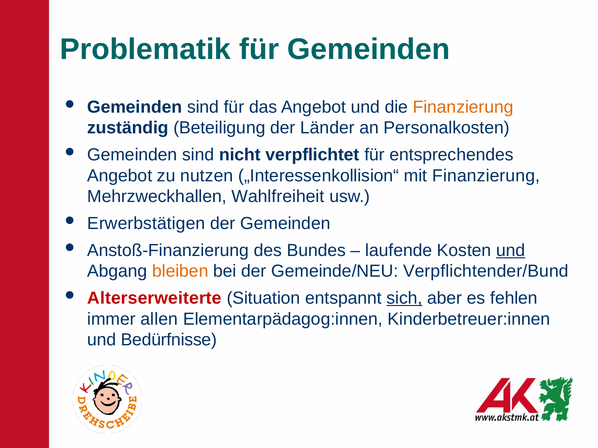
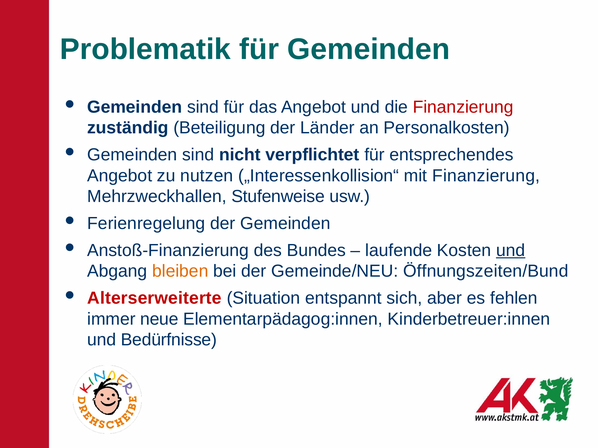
Finanzierung at (463, 107) colour: orange -> red
Wahlfreiheit: Wahlfreiheit -> Stufenweise
Erwerbstätigen: Erwerbstätigen -> Ferienregelung
Verpflichtender/Bund: Verpflichtender/Bund -> Öffnungszeiten/Bund
sich underline: present -> none
allen: allen -> neue
